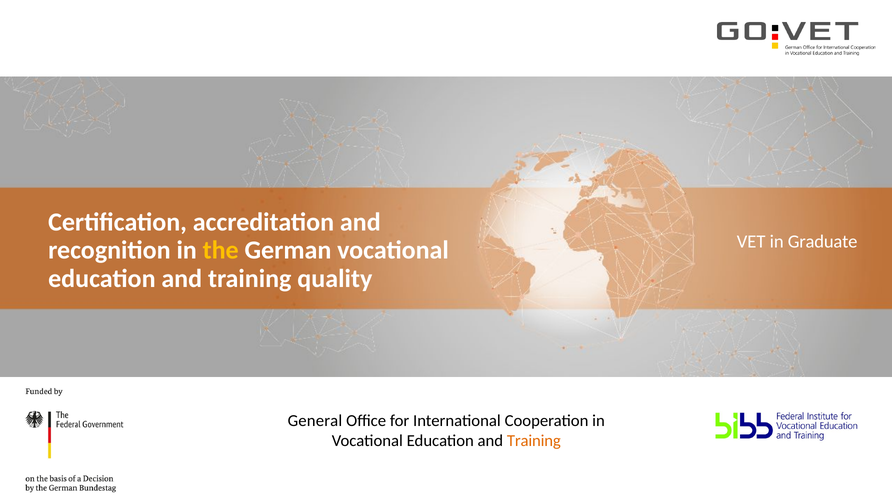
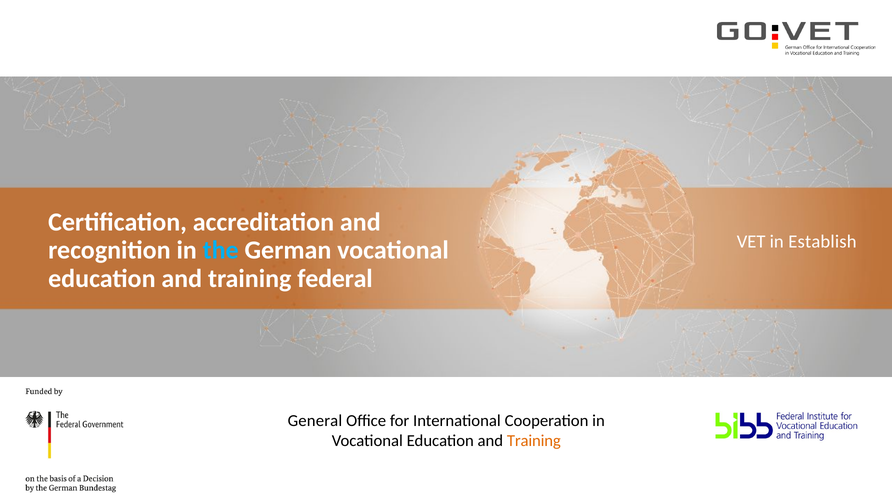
Graduate: Graduate -> Establish
the colour: yellow -> light blue
quality: quality -> federal
